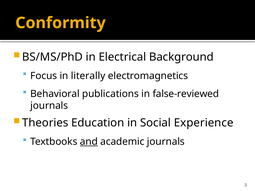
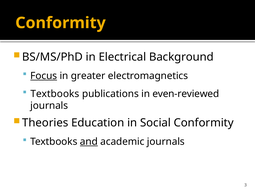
Focus underline: none -> present
literally: literally -> greater
Behavioral at (55, 94): Behavioral -> Textbooks
false-reviewed: false-reviewed -> even-reviewed
Social Experience: Experience -> Conformity
